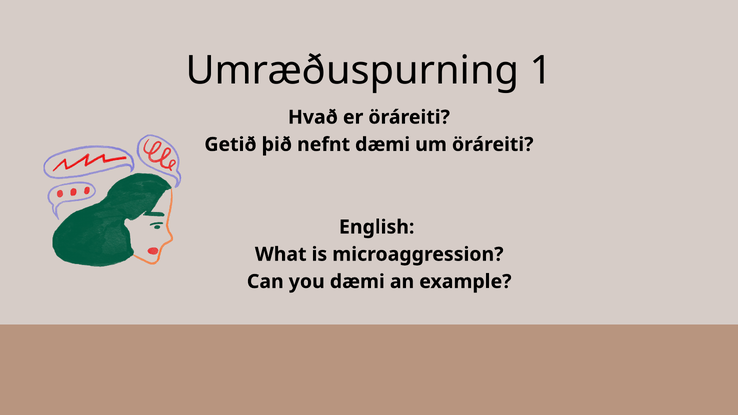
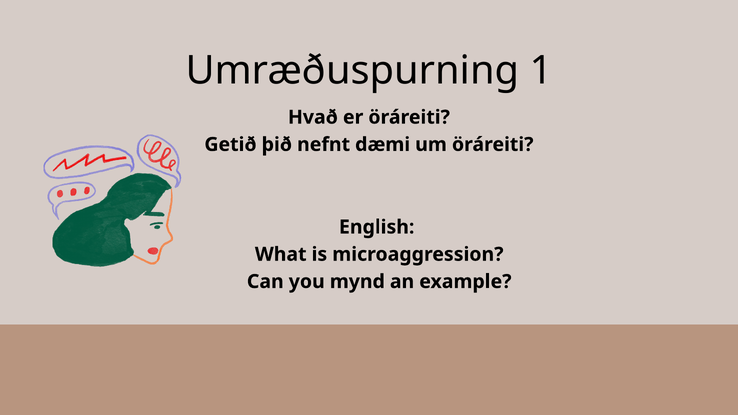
you dæmi: dæmi -> mynd
